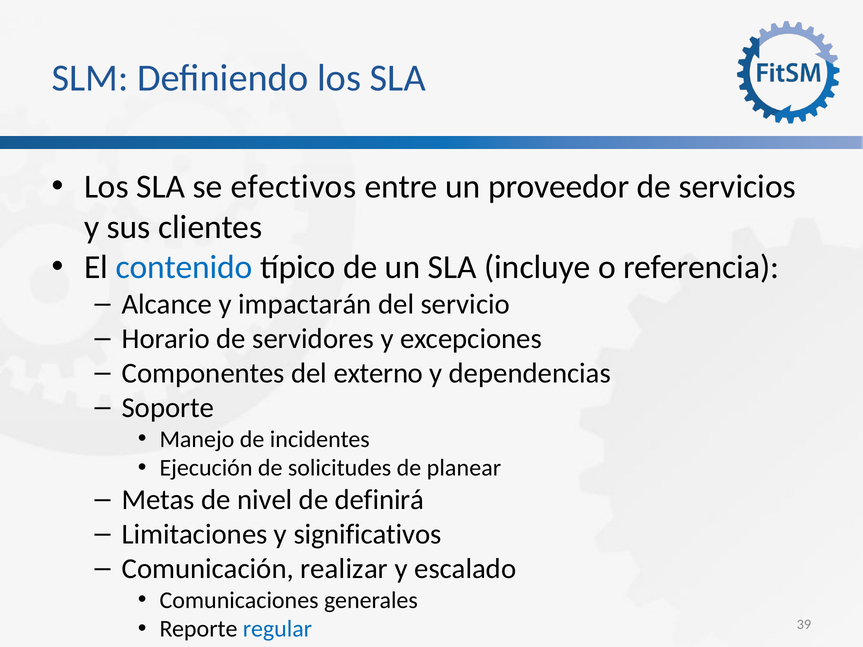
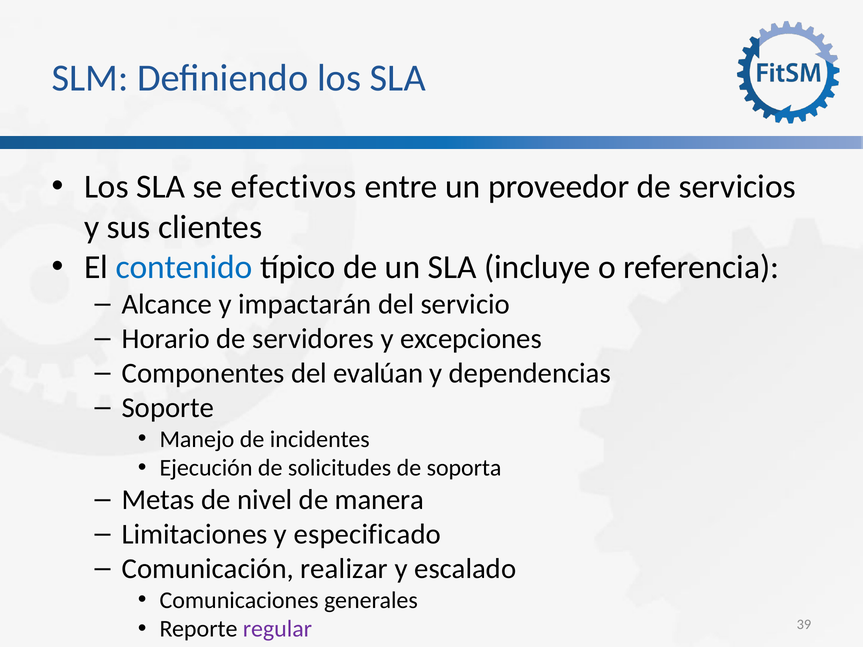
externo: externo -> evalúan
planear: planear -> soporta
definirá: definirá -> manera
significativos: significativos -> especificado
regular colour: blue -> purple
